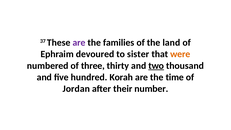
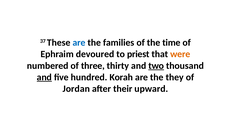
are at (79, 43) colour: purple -> blue
land: land -> time
sister: sister -> priest
and at (44, 77) underline: none -> present
time: time -> they
number: number -> upward
